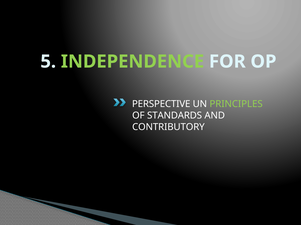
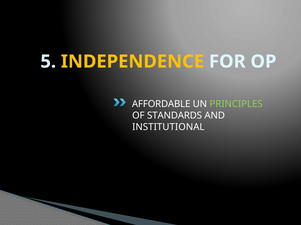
INDEPENDENCE colour: light green -> yellow
PERSPECTIVE: PERSPECTIVE -> AFFORDABLE
CONTRIBUTORY: CONTRIBUTORY -> INSTITUTIONAL
